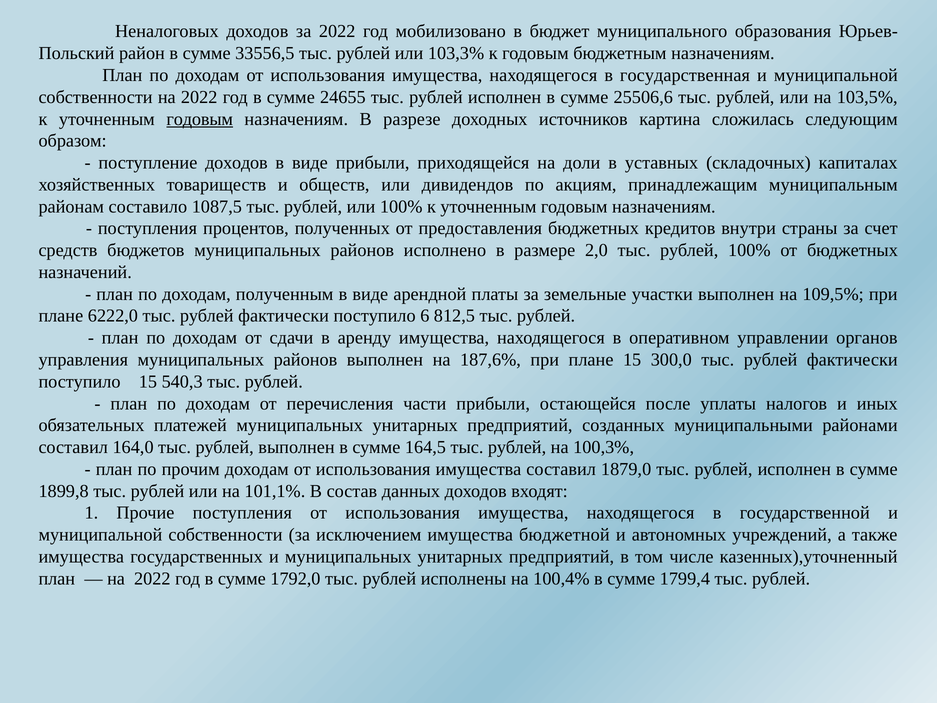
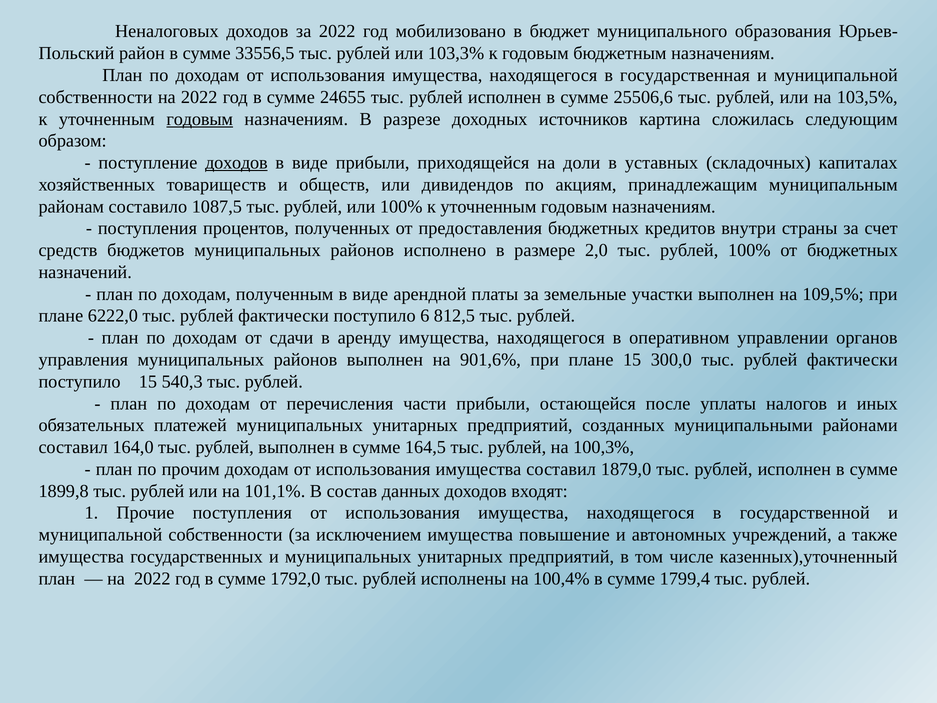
доходов at (236, 163) underline: none -> present
187,6%: 187,6% -> 901,6%
бюджетной: бюджетной -> повышение
